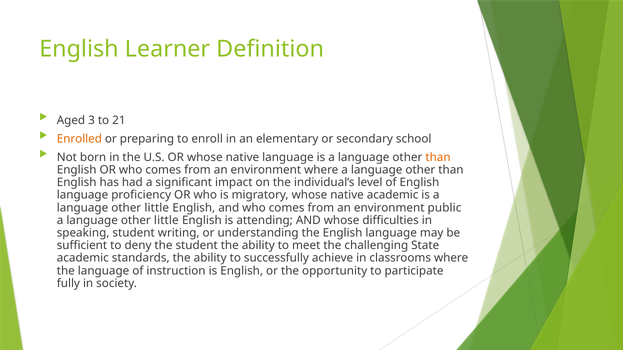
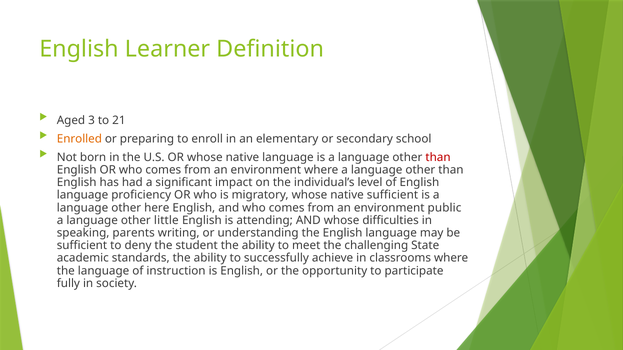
than at (438, 157) colour: orange -> red
native academic: academic -> sufficient
little at (157, 208): little -> here
speaking student: student -> parents
